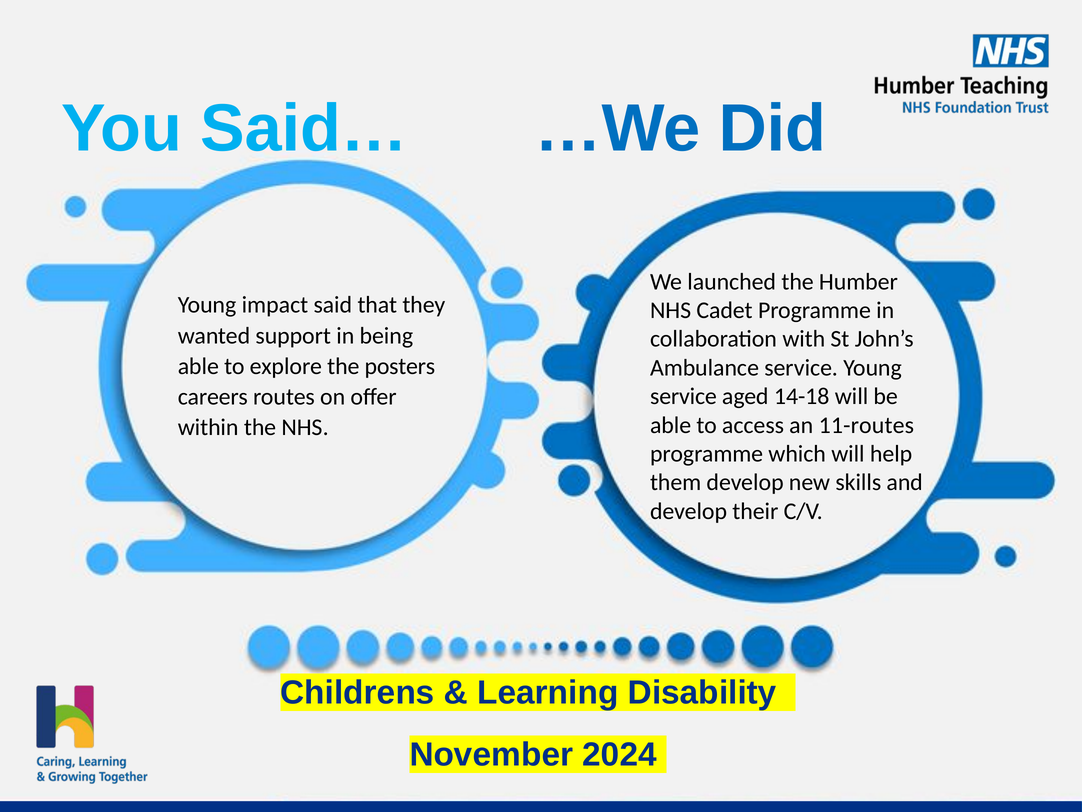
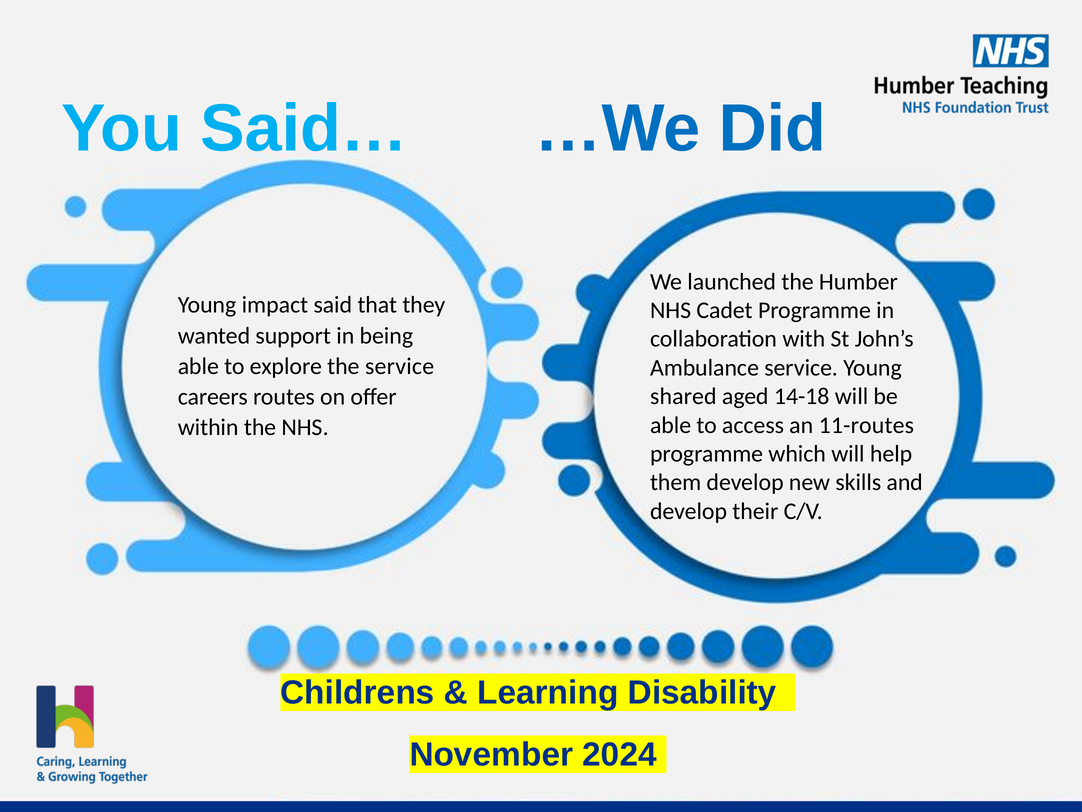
the posters: posters -> service
service at (683, 396): service -> shared
